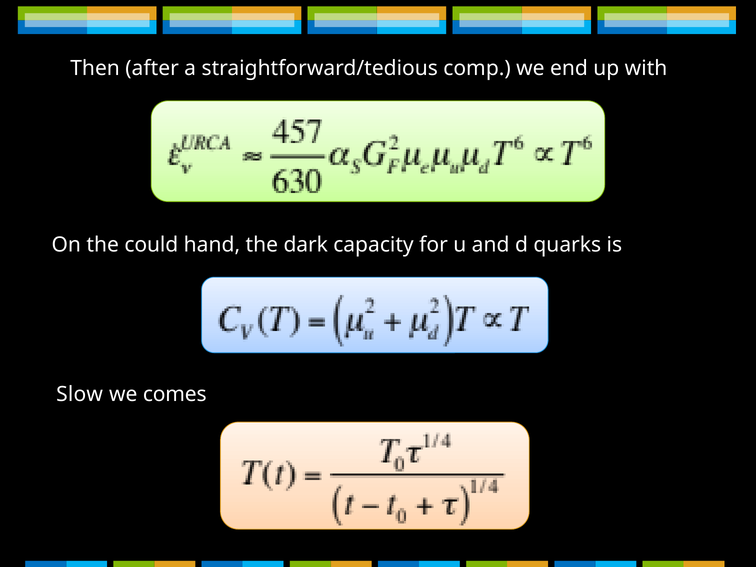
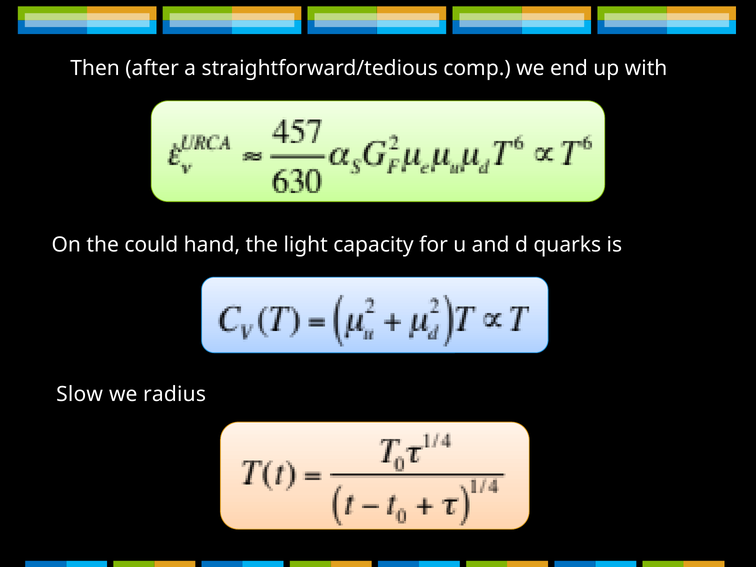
dark: dark -> light
comes: comes -> radius
